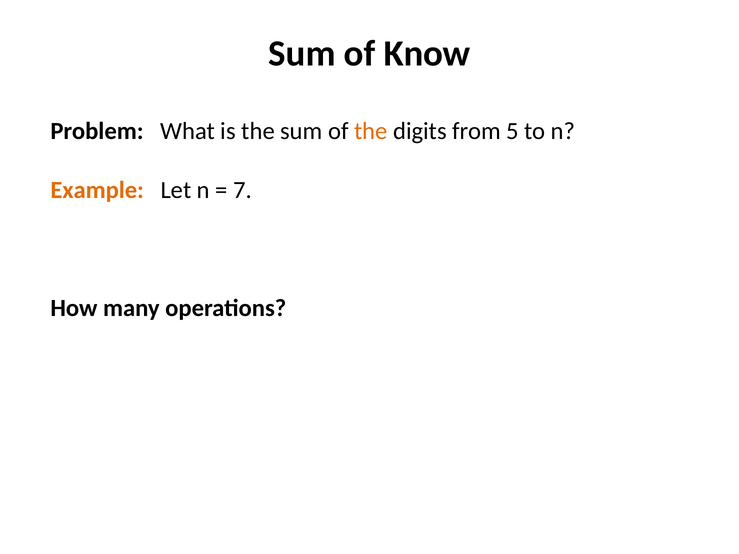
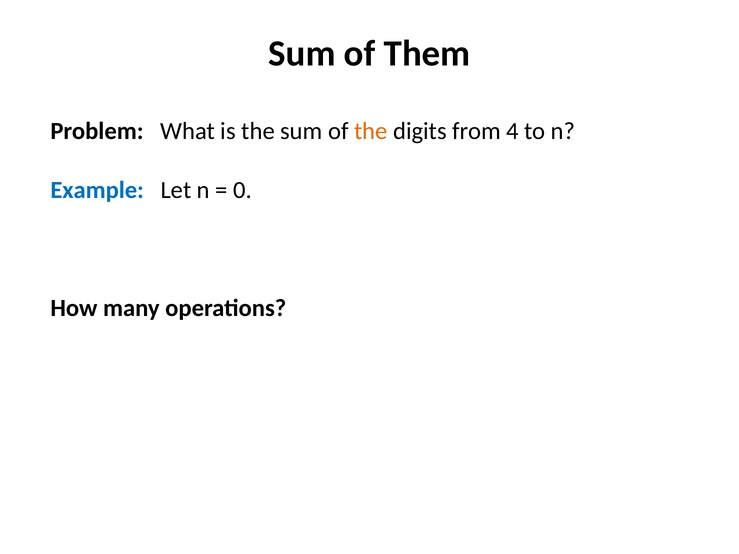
Know: Know -> Them
5: 5 -> 4
Example colour: orange -> blue
7: 7 -> 0
